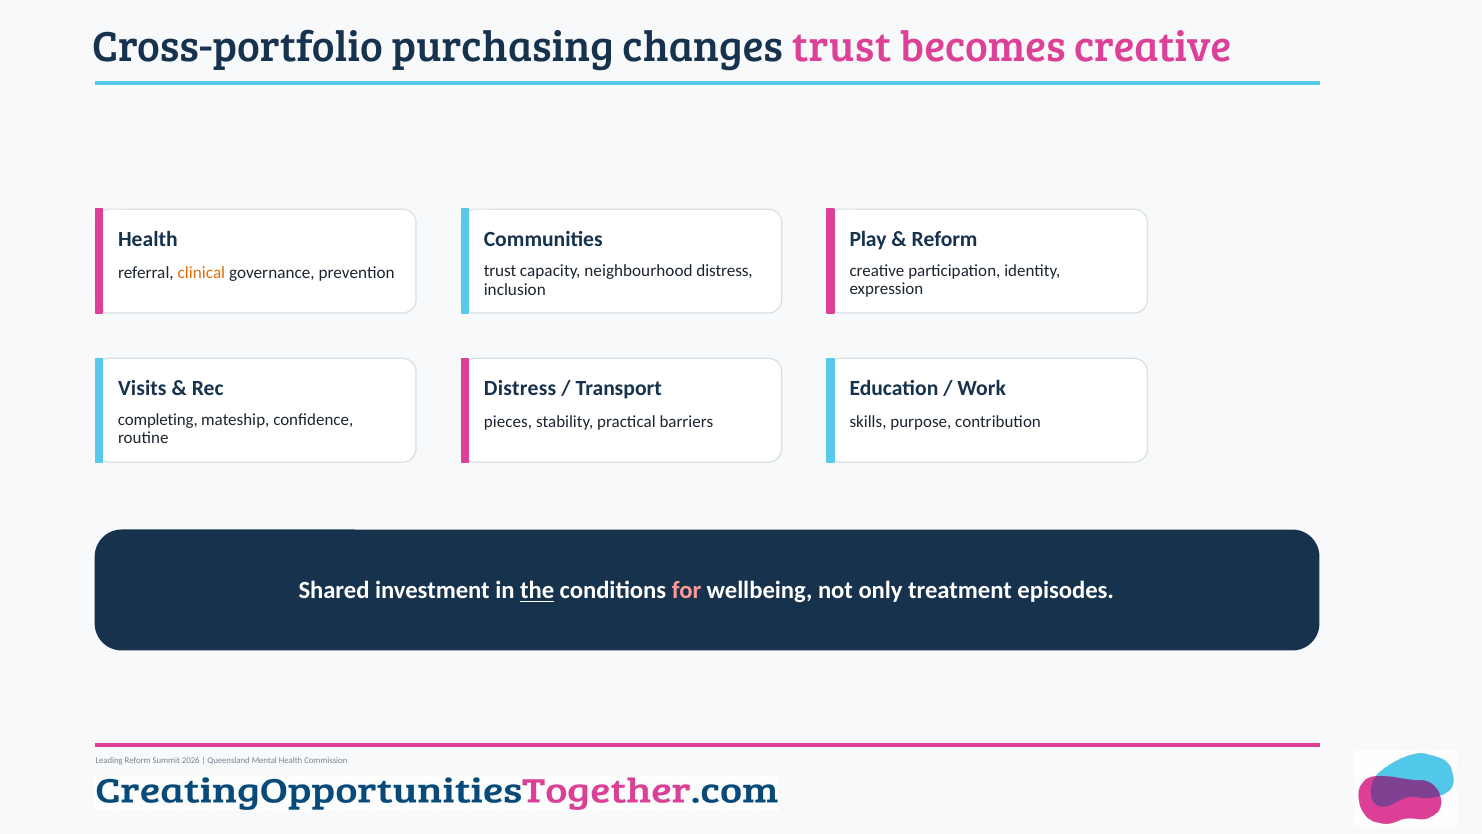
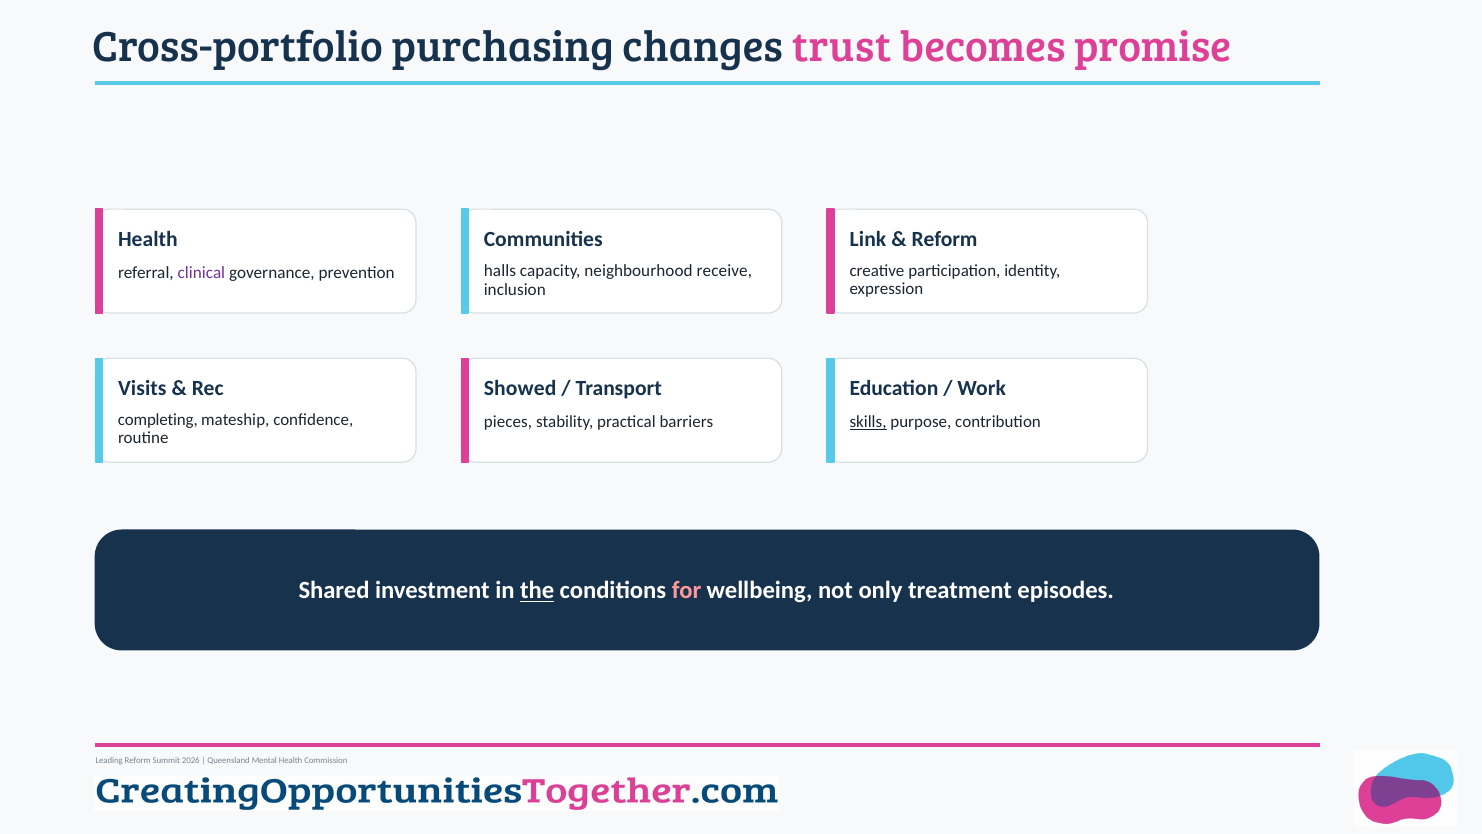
becomes creative: creative -> promise
Play: Play -> Link
trust at (500, 271): trust -> halls
neighbourhood distress: distress -> receive
clinical colour: orange -> purple
Distress at (520, 388): Distress -> Showed
skills underline: none -> present
